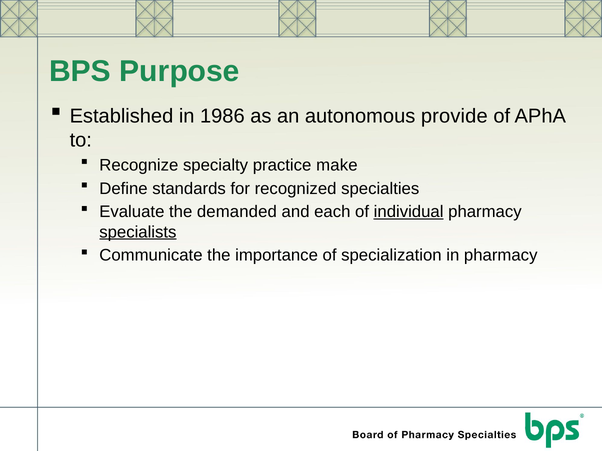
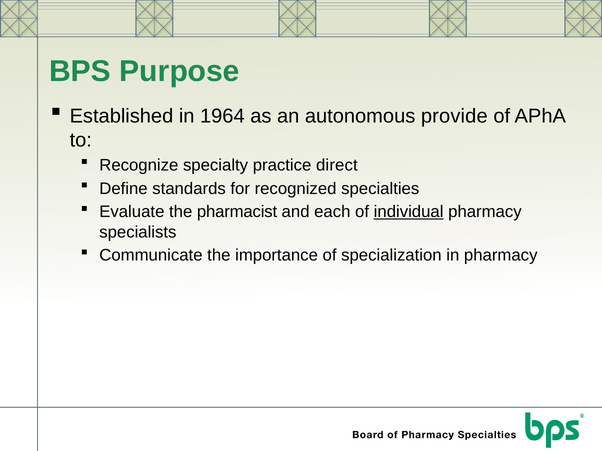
1986: 1986 -> 1964
make: make -> direct
demanded: demanded -> pharmacist
specialists underline: present -> none
